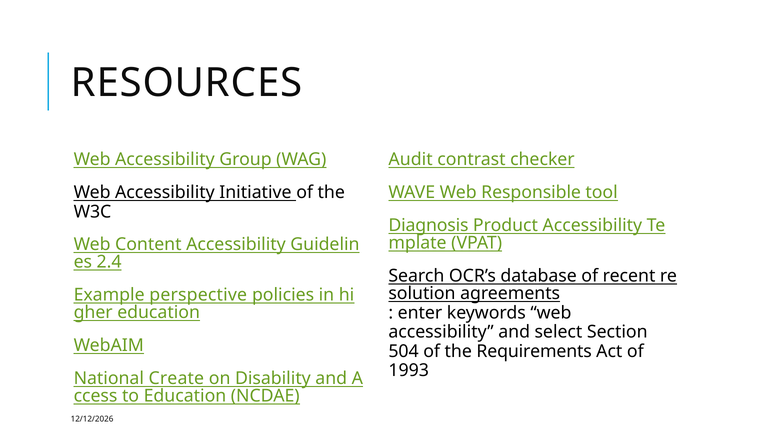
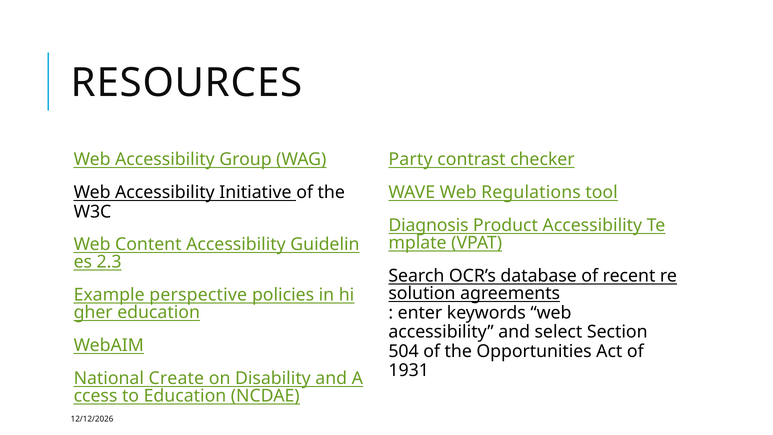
Audit: Audit -> Party
Responsible: Responsible -> Regulations
2.4: 2.4 -> 2.3
Requirements: Requirements -> Opportunities
1993: 1993 -> 1931
